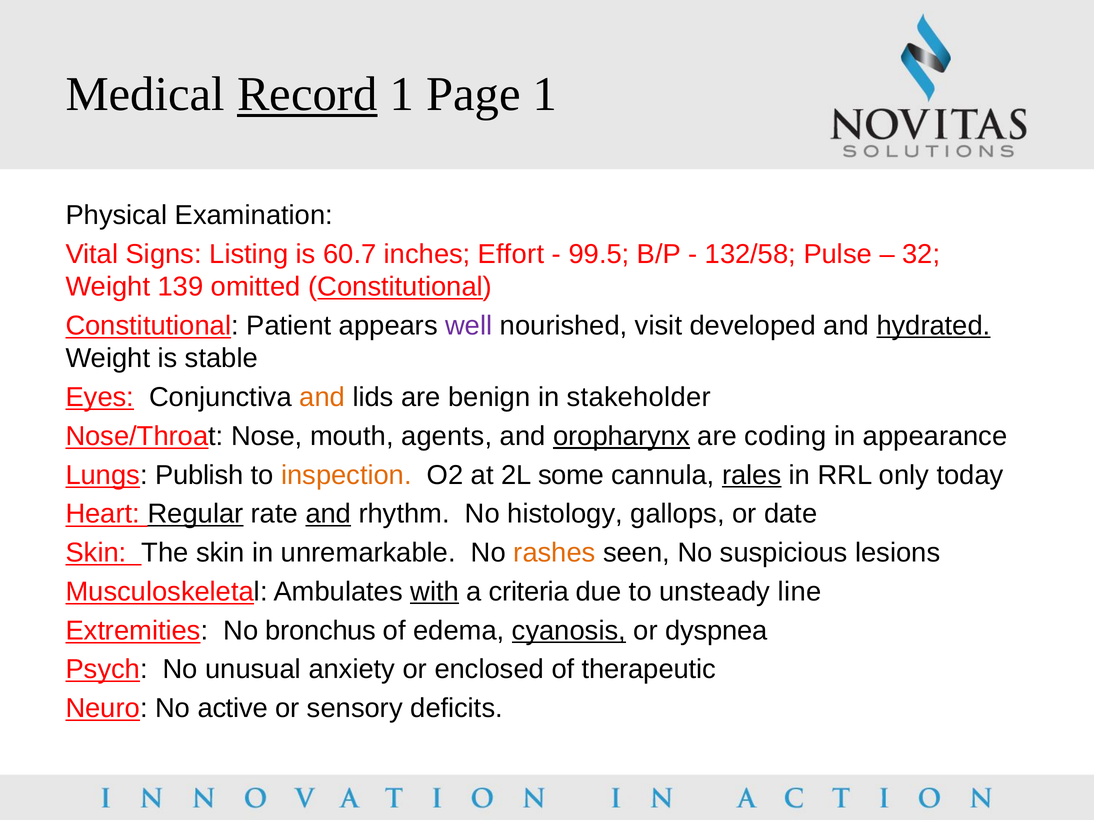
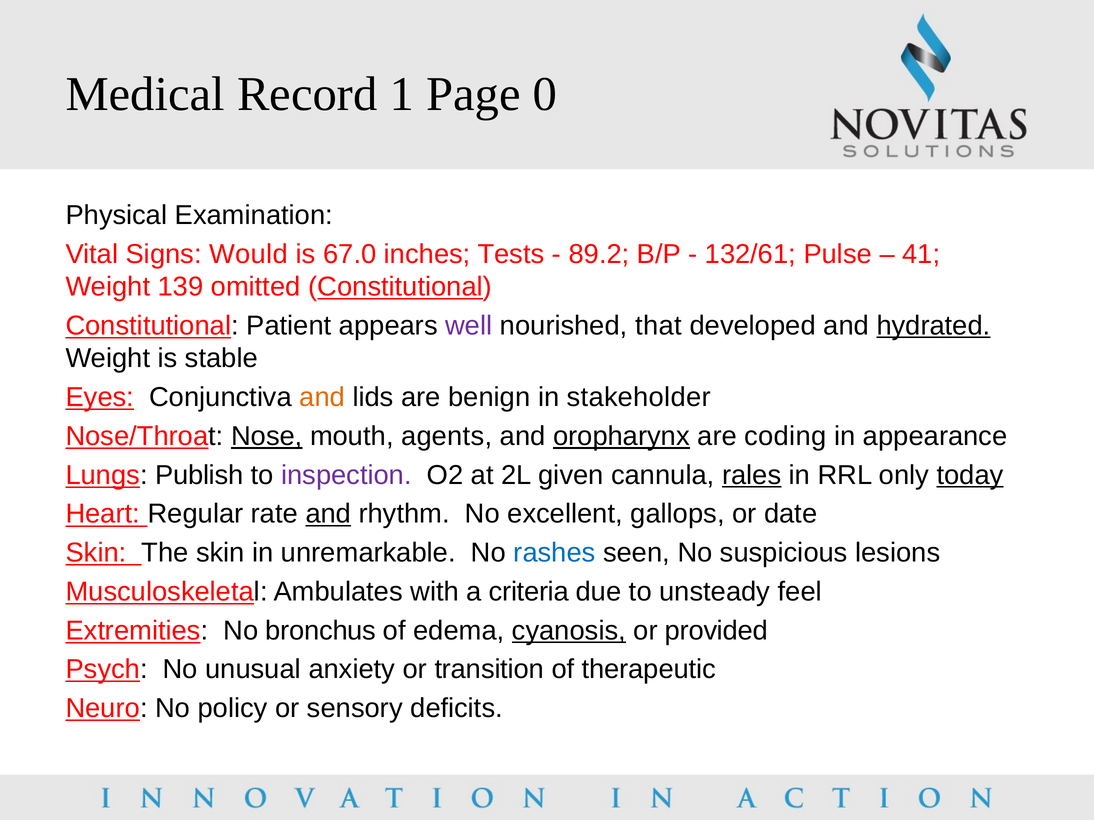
Record underline: present -> none
Page 1: 1 -> 0
Listing: Listing -> Would
60.7: 60.7 -> 67.0
Effort: Effort -> Tests
99.5: 99.5 -> 89.2
132/58: 132/58 -> 132/61
32: 32 -> 41
visit: visit -> that
Nose underline: none -> present
inspection colour: orange -> purple
some: some -> given
today underline: none -> present
Regular underline: present -> none
histology: histology -> excellent
rashes colour: orange -> blue
with underline: present -> none
line: line -> feel
dyspnea: dyspnea -> provided
enclosed: enclosed -> transition
active: active -> policy
